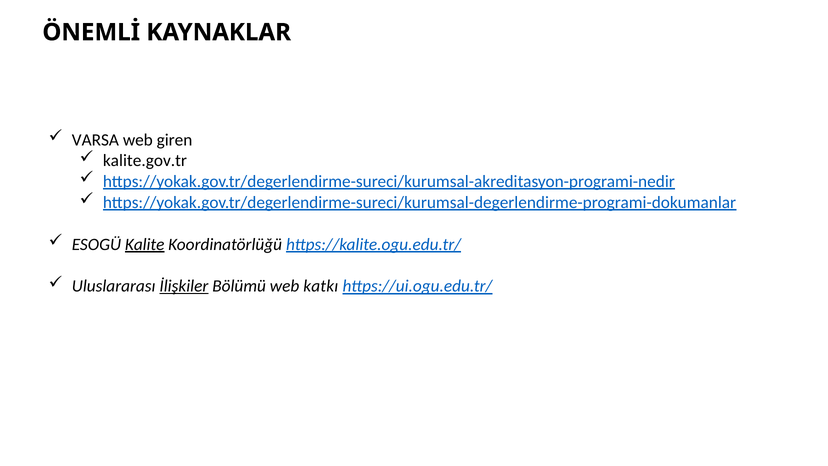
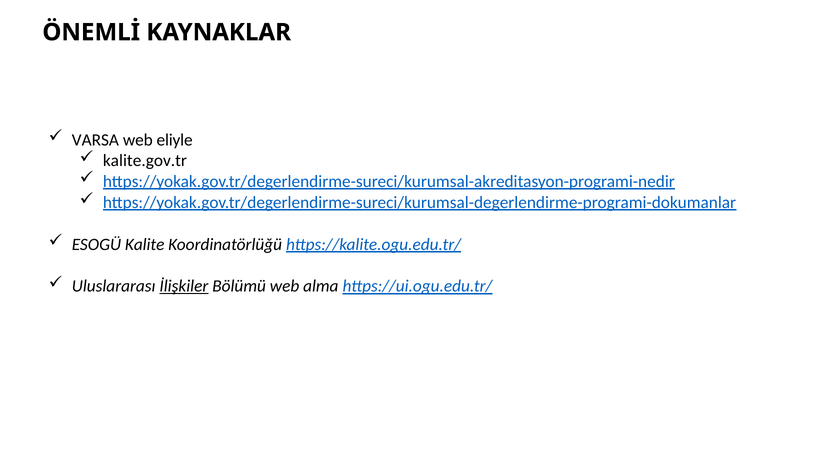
giren: giren -> eliyle
Kalite underline: present -> none
katkı: katkı -> alma
